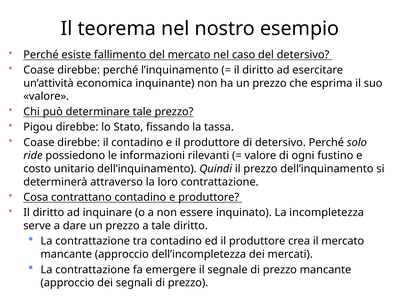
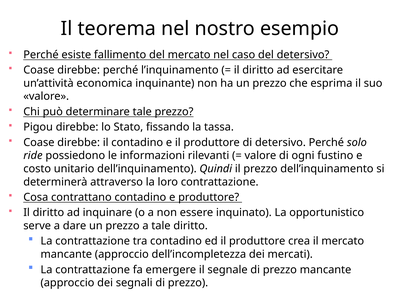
incompletezza: incompletezza -> opportunistico
